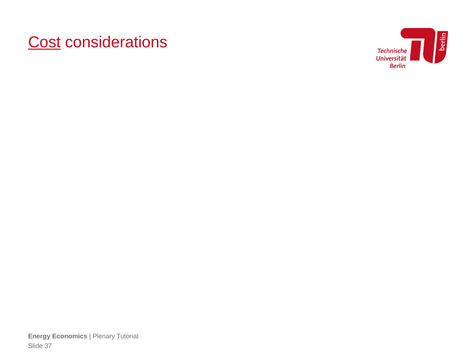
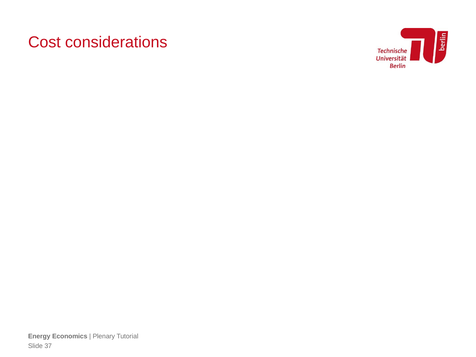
Cost underline: present -> none
